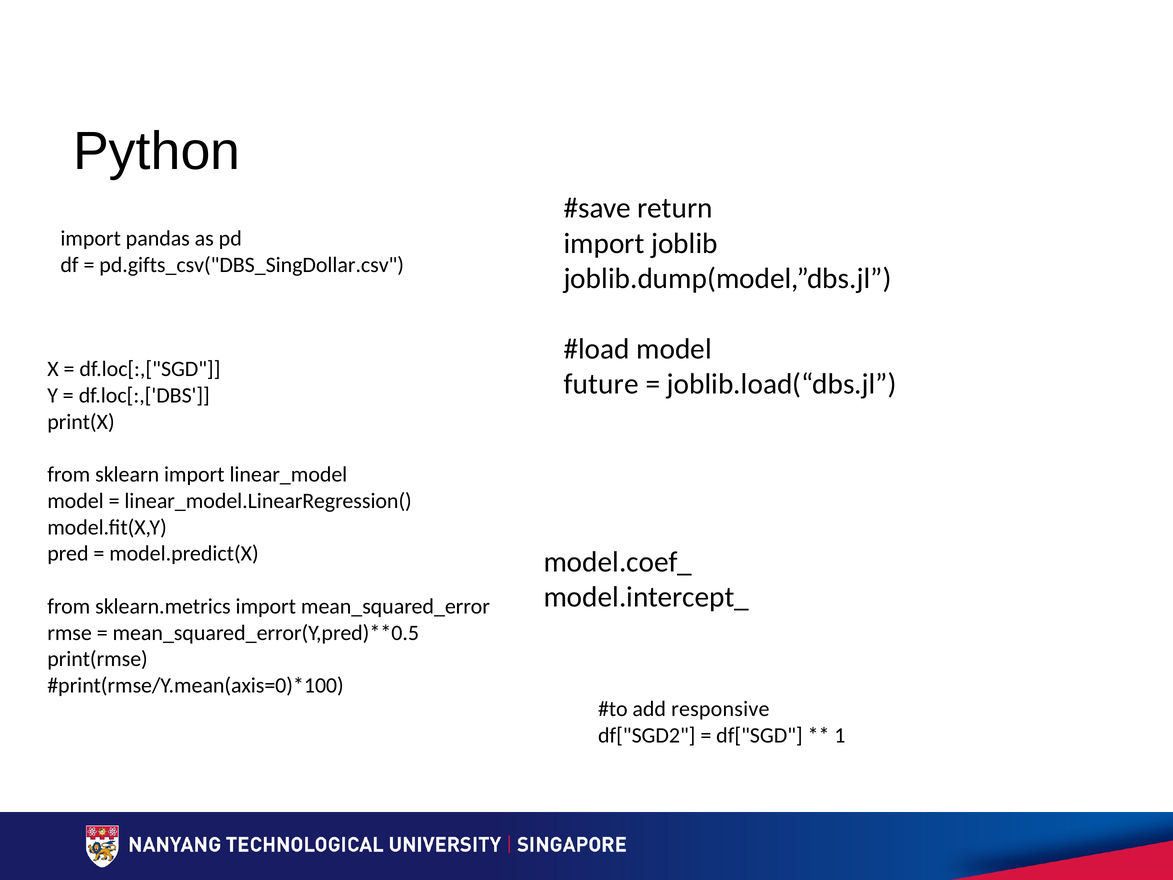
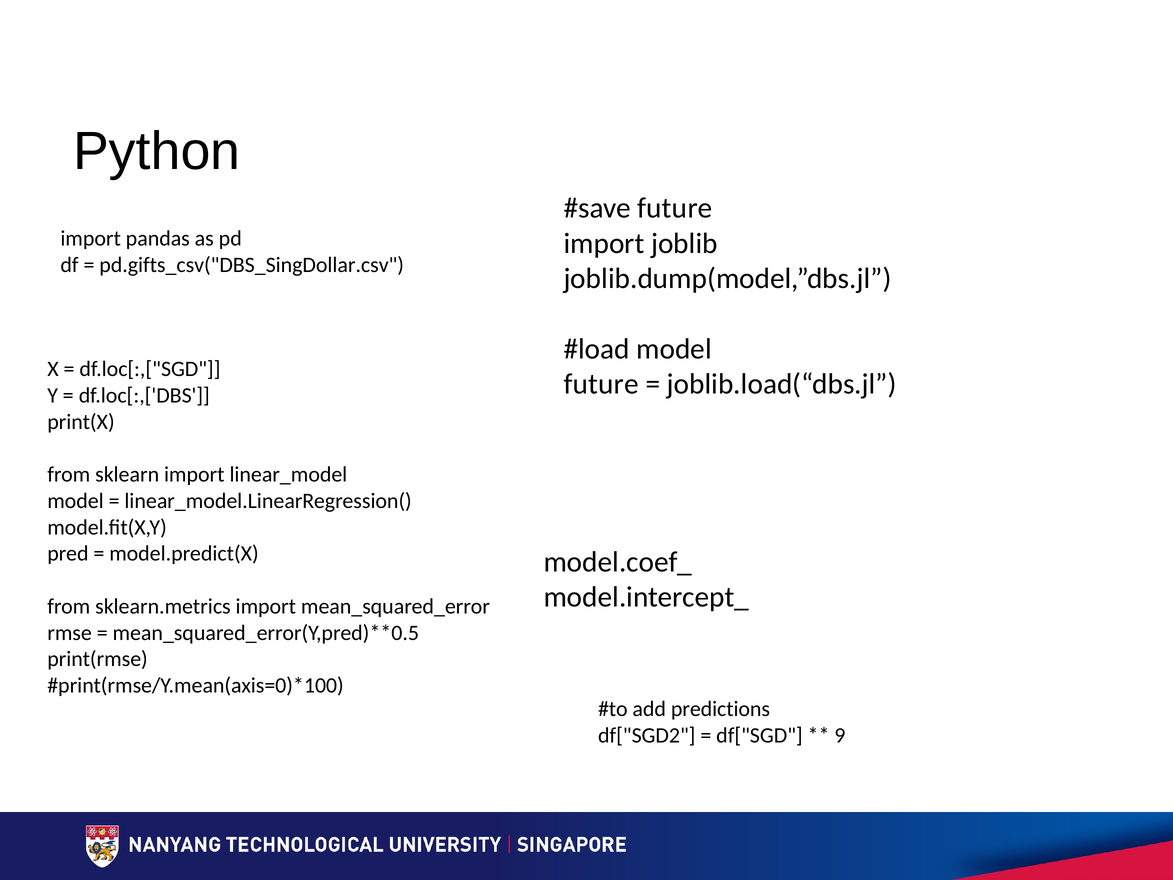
return at (675, 208): return -> future
responsive: responsive -> predictions
1: 1 -> 9
